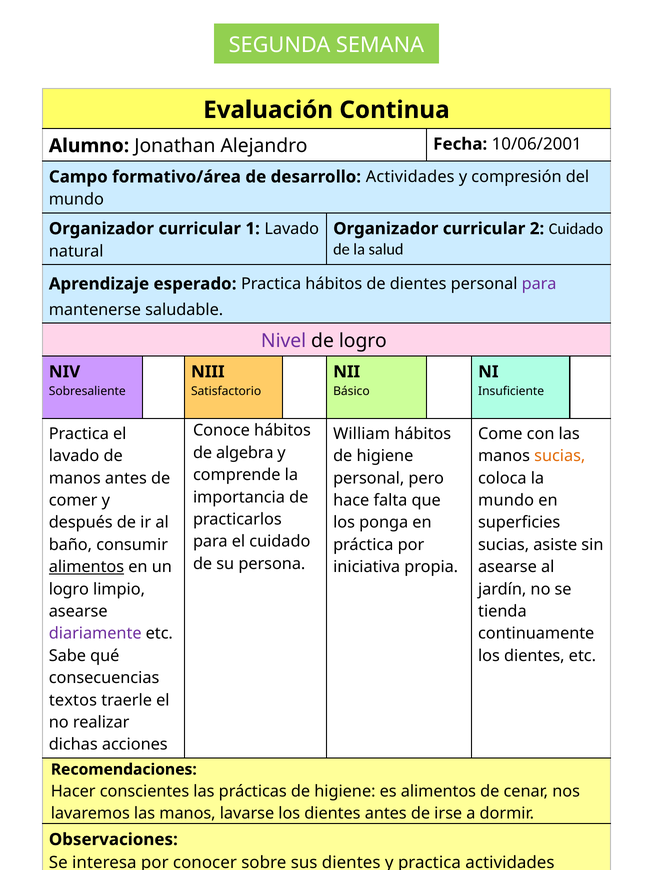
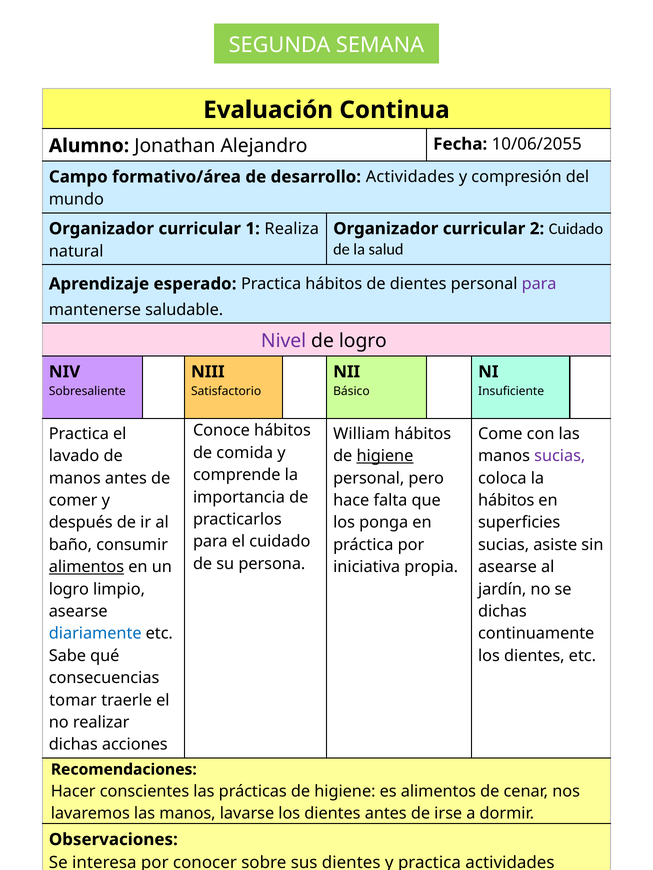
10/06/2001: 10/06/2001 -> 10/06/2055
1 Lavado: Lavado -> Realiza
algebra: algebra -> comida
higiene at (385, 456) underline: none -> present
sucias at (560, 456) colour: orange -> purple
mundo at (506, 501): mundo -> hábitos
tienda at (502, 612): tienda -> dichas
diariamente colour: purple -> blue
textos: textos -> tomar
